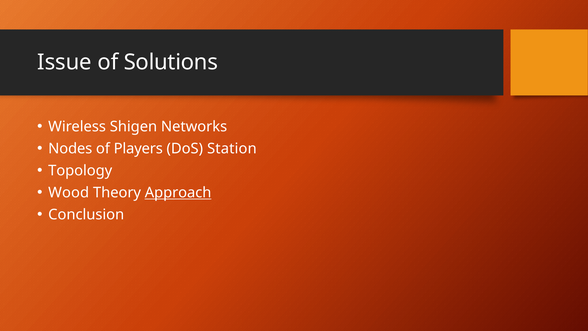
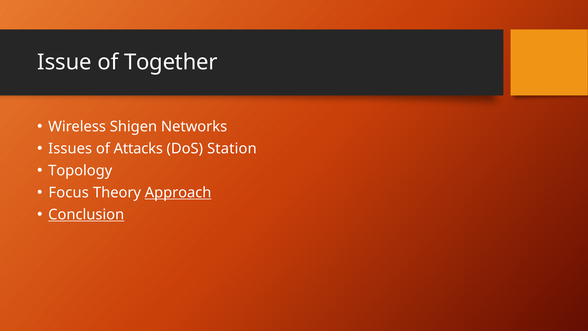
Solutions: Solutions -> Together
Nodes: Nodes -> Issues
Players: Players -> Attacks
Wood: Wood -> Focus
Conclusion underline: none -> present
